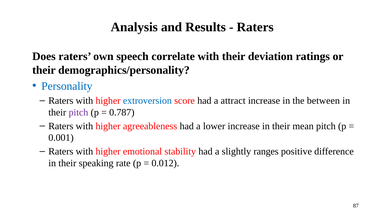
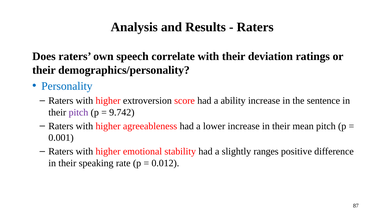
extroversion colour: blue -> black
attract: attract -> ability
between: between -> sentence
0.787: 0.787 -> 9.742
